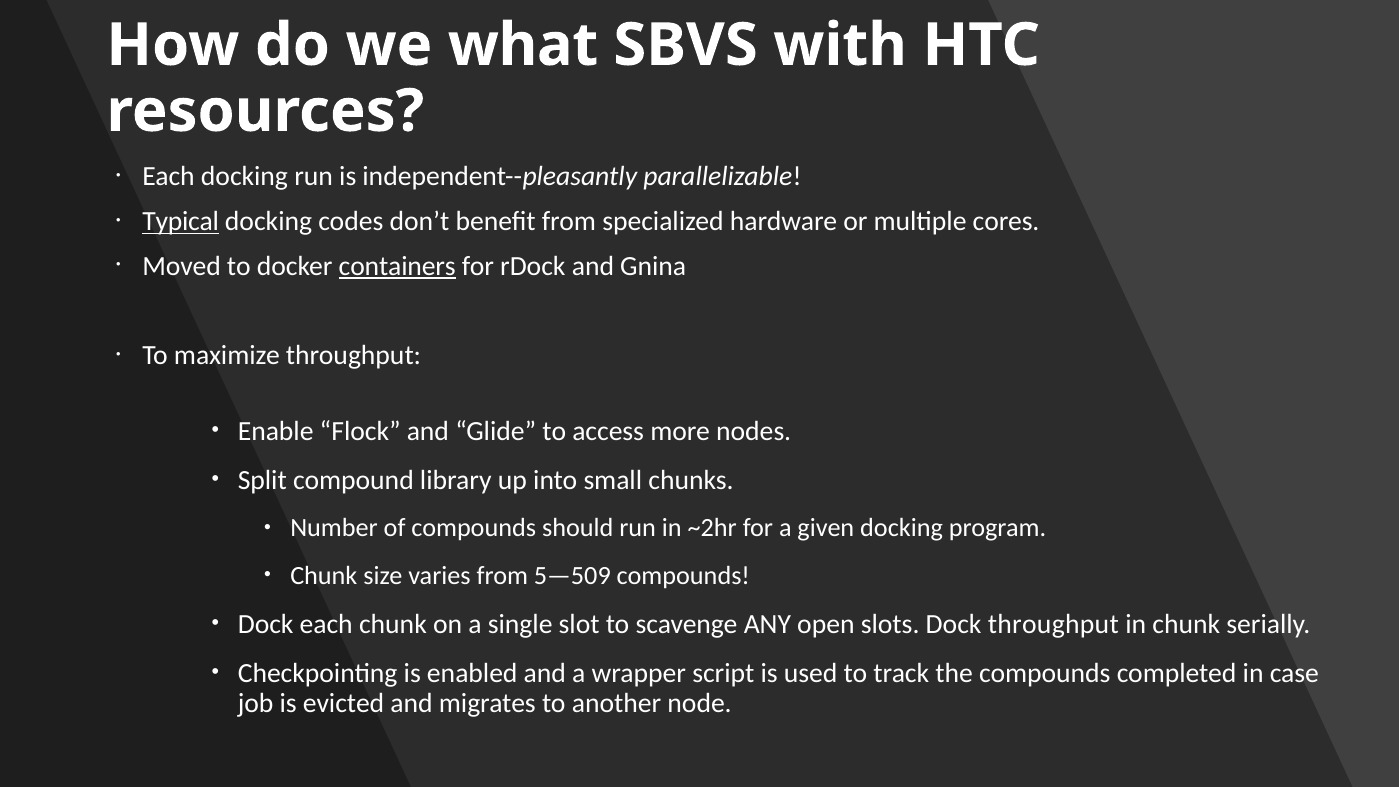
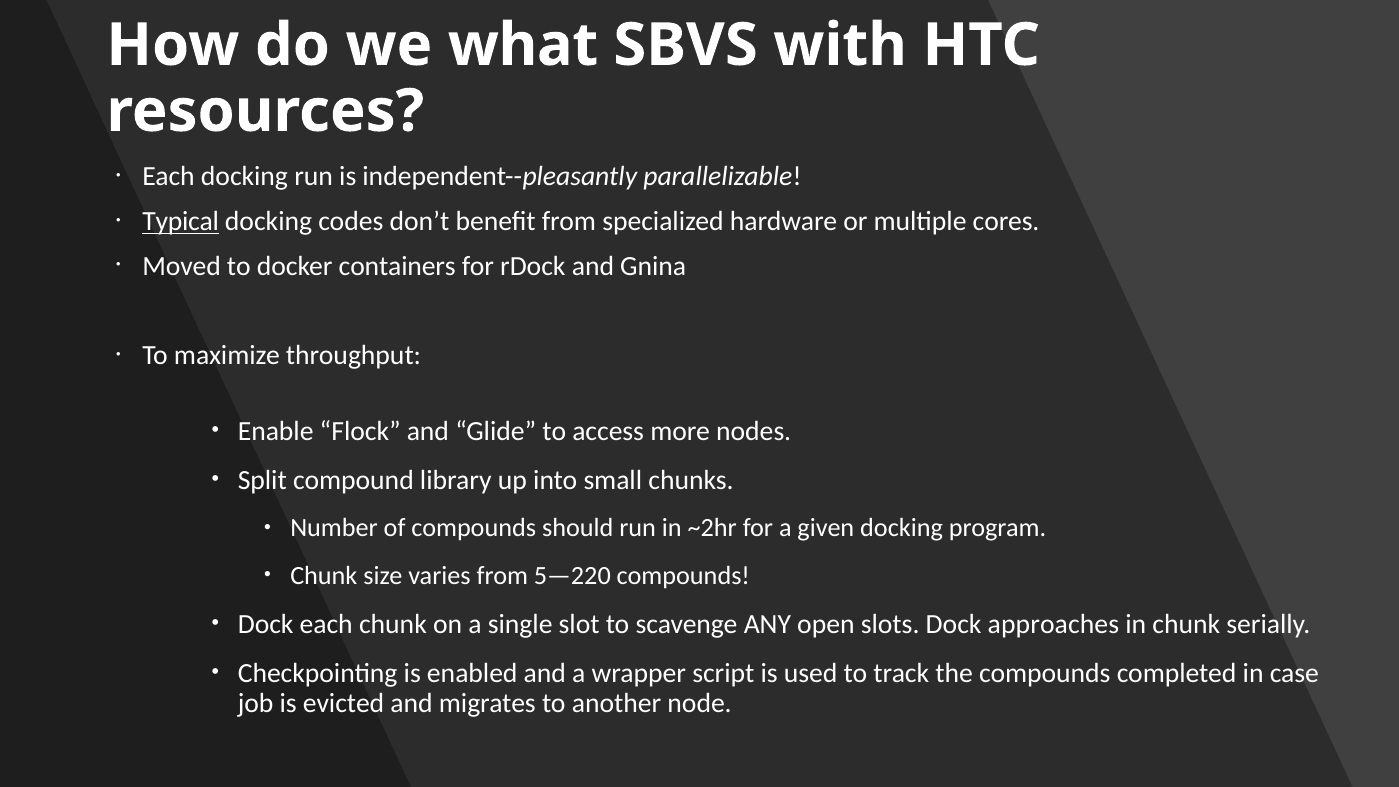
containers underline: present -> none
5—509: 5—509 -> 5—220
Dock throughput: throughput -> approaches
